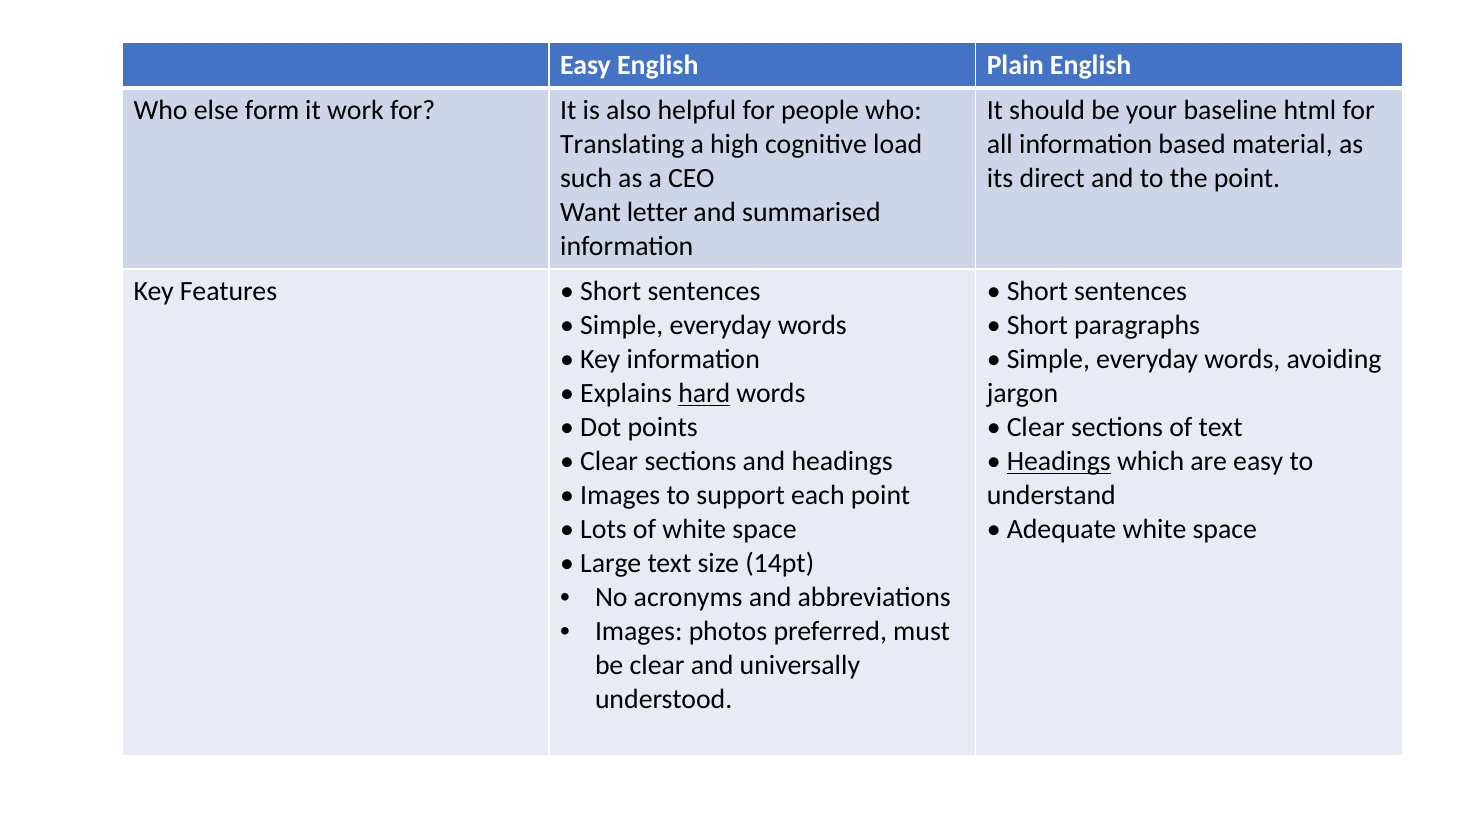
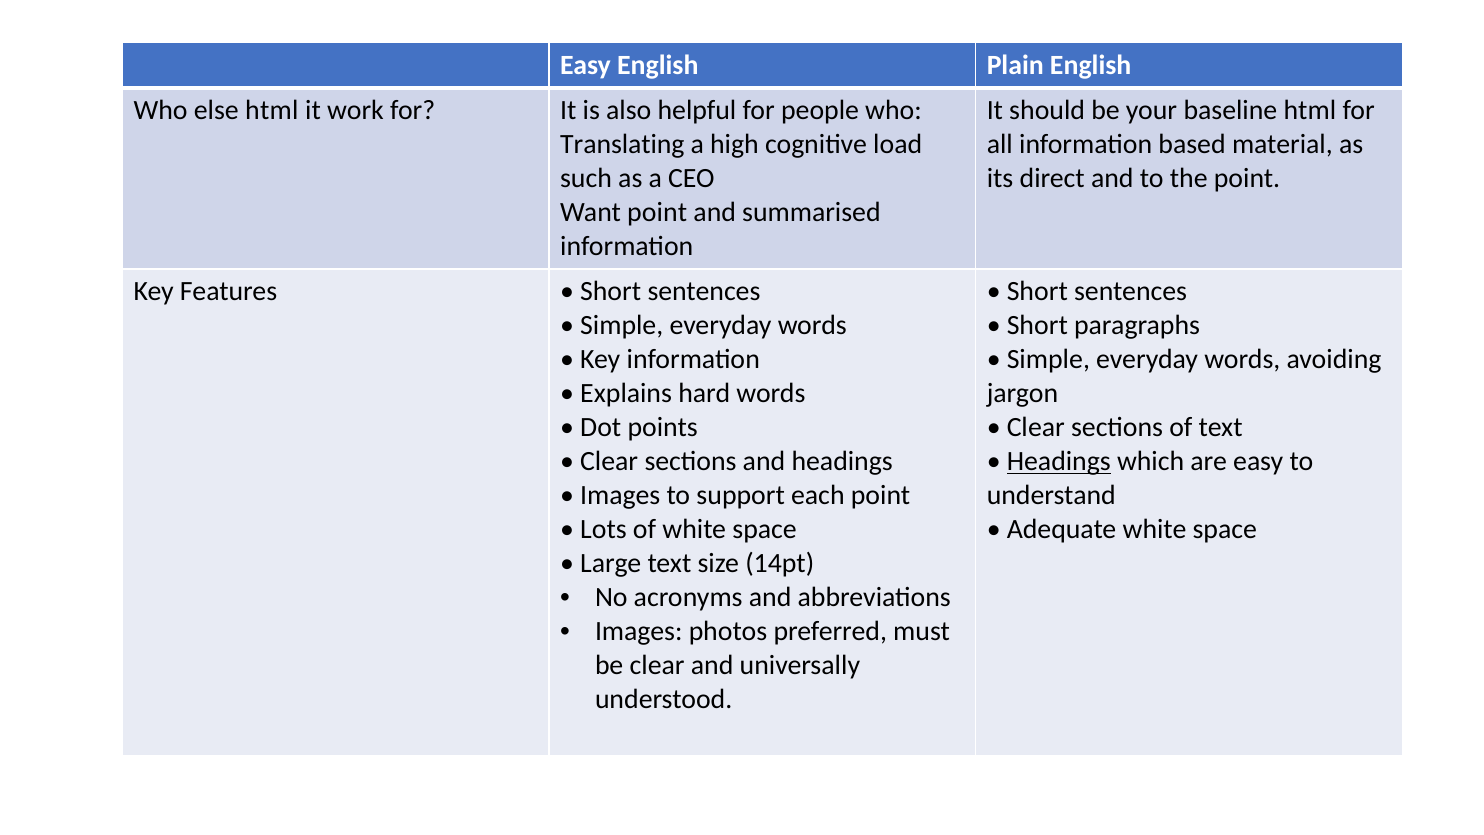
else form: form -> html
Want letter: letter -> point
hard underline: present -> none
